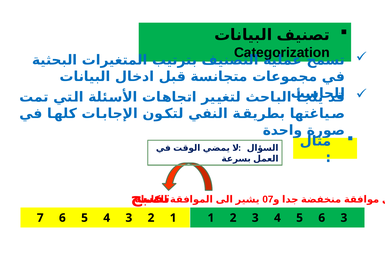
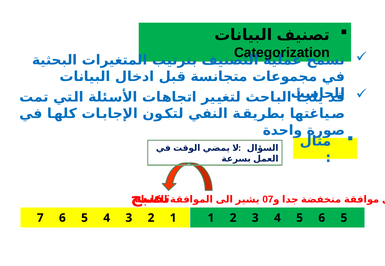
7 3: 3 -> 5
